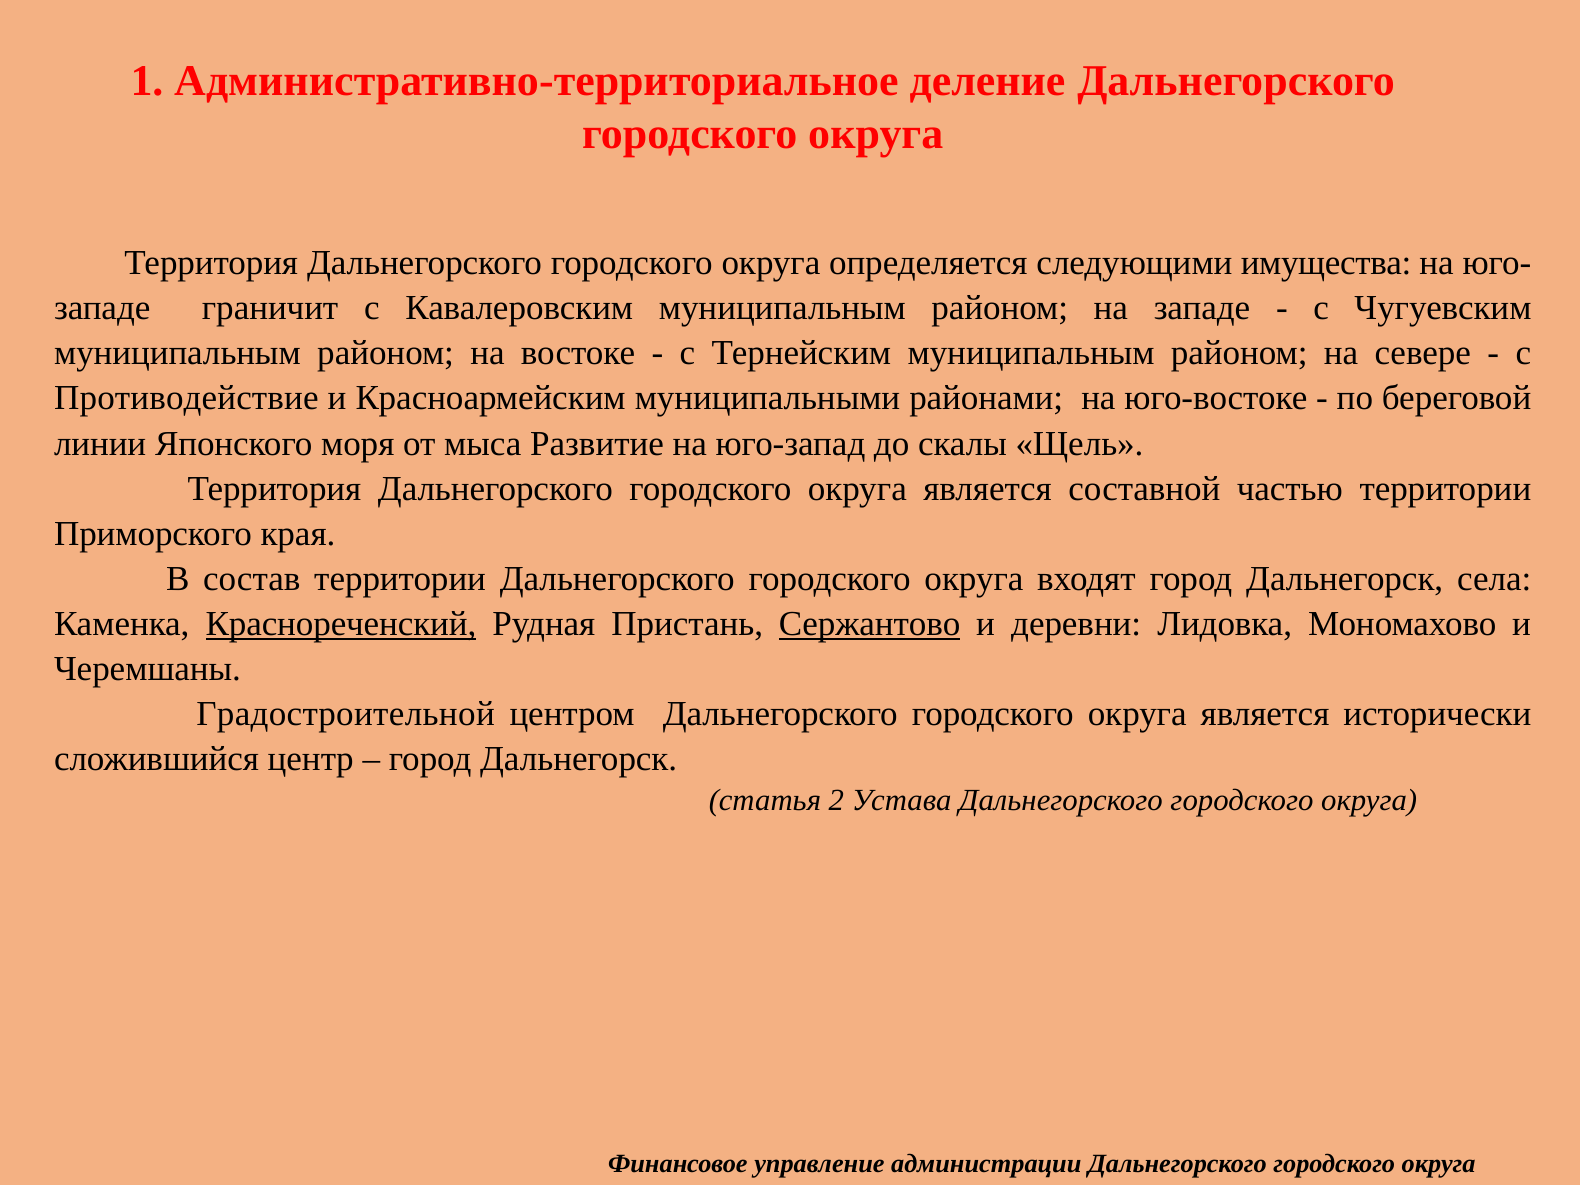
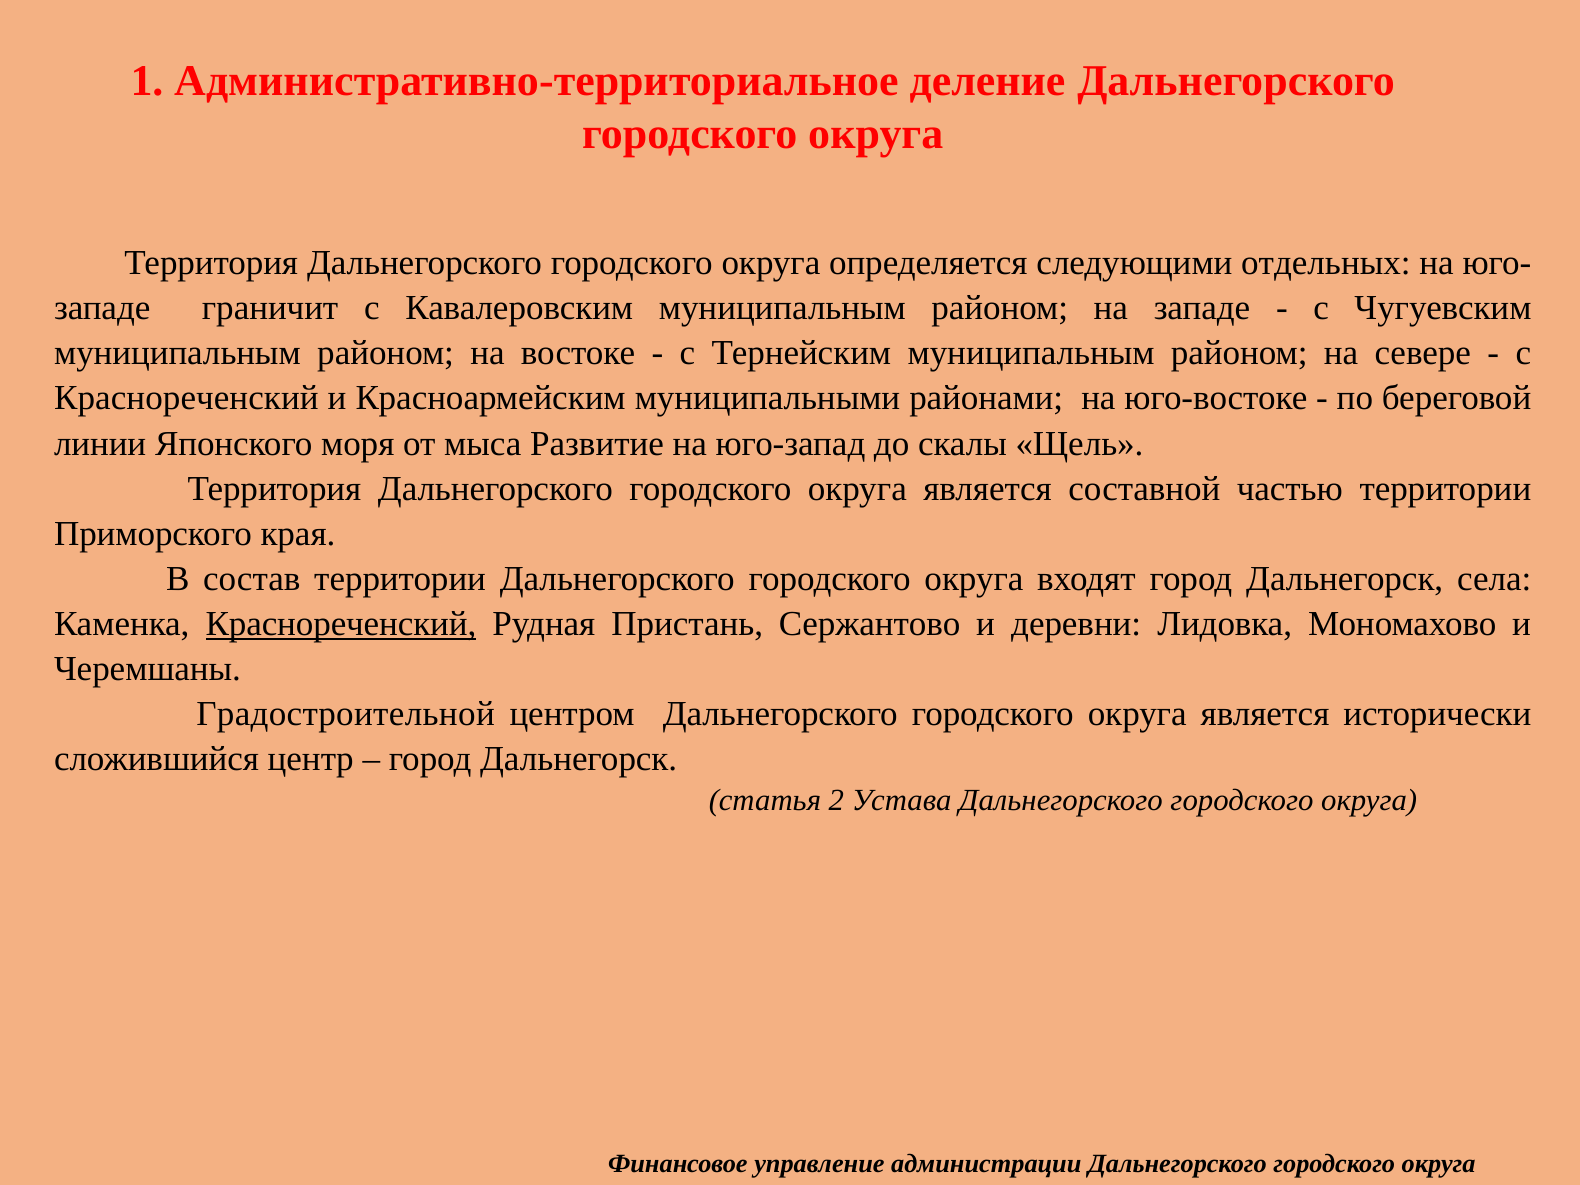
имущества: имущества -> отдельных
Противодействие at (186, 398): Противодействие -> Краснореченский
Сержантово underline: present -> none
